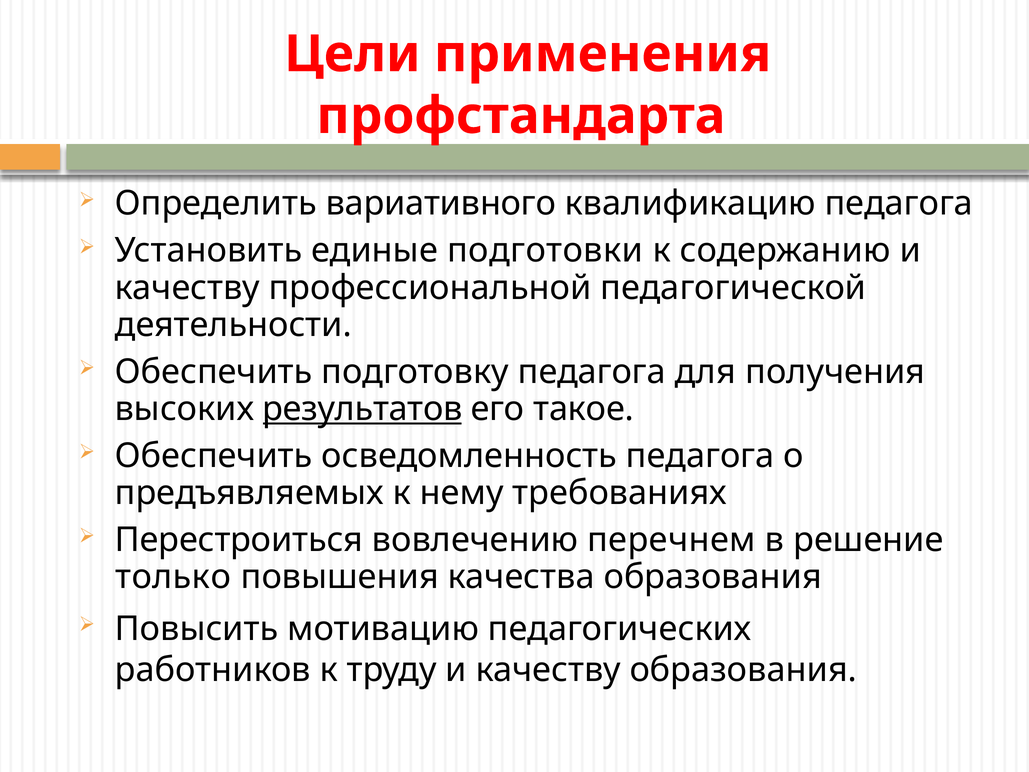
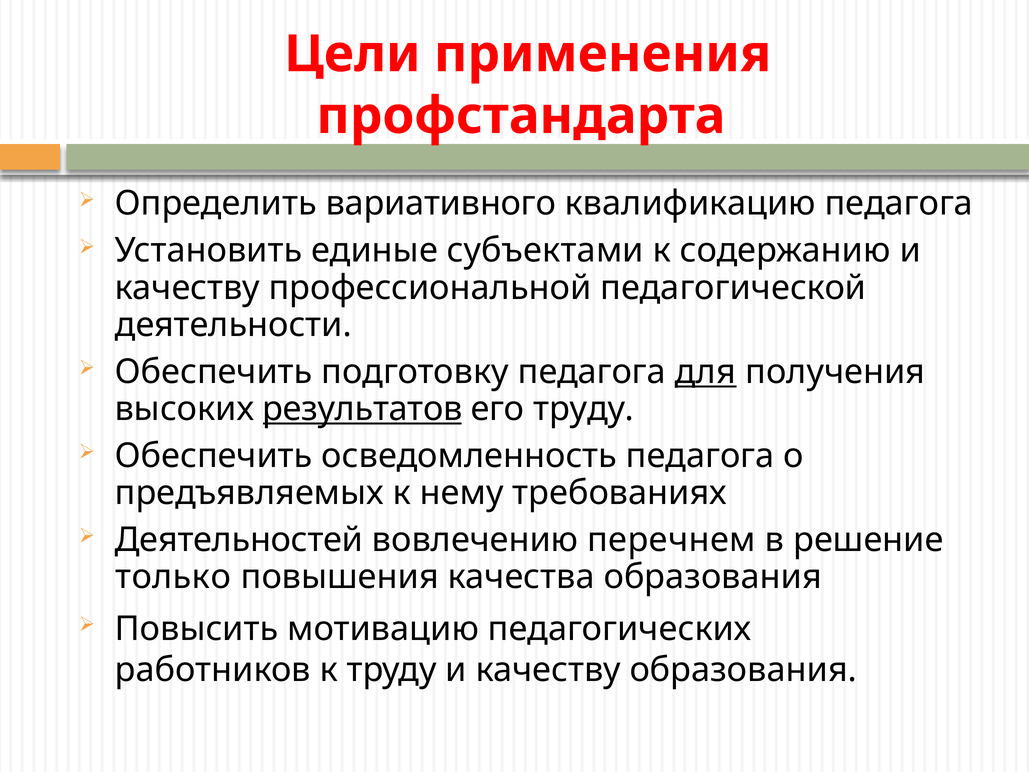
подготовки: подготовки -> субъектами
для underline: none -> present
его такое: такое -> труду
Перестроиться: Перестроиться -> Деятельностей
